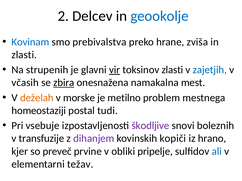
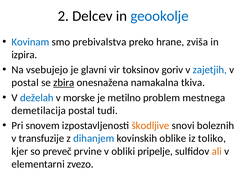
zlasti at (24, 55): zlasti -> izpira
strupenih: strupenih -> vsebujejo
vir underline: present -> none
toksinov zlasti: zlasti -> goriv
včasih at (25, 83): včasih -> postal
mest: mest -> tkiva
deželah colour: orange -> blue
homeostaziji: homeostaziji -> demetilacija
vsebuje: vsebuje -> snovem
škodljive colour: purple -> orange
dihanjem colour: purple -> blue
kopiči: kopiči -> oblike
hrano: hrano -> toliko
ali colour: blue -> orange
težav: težav -> zvezo
